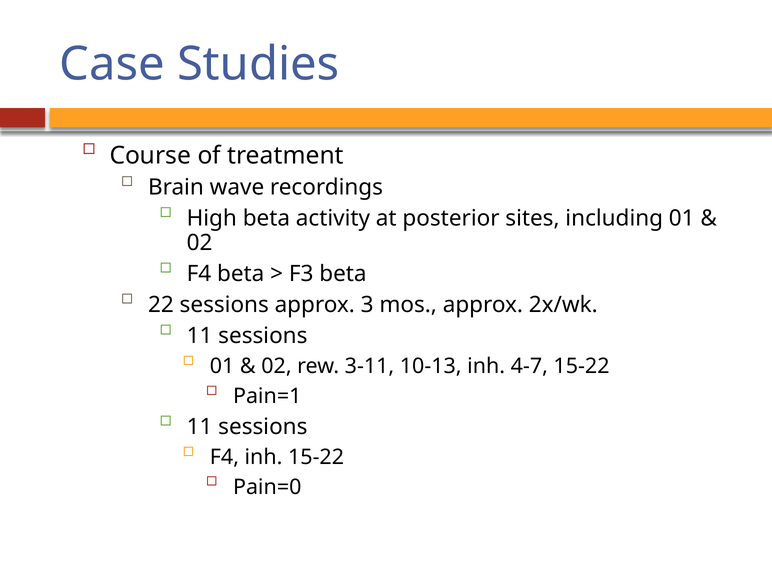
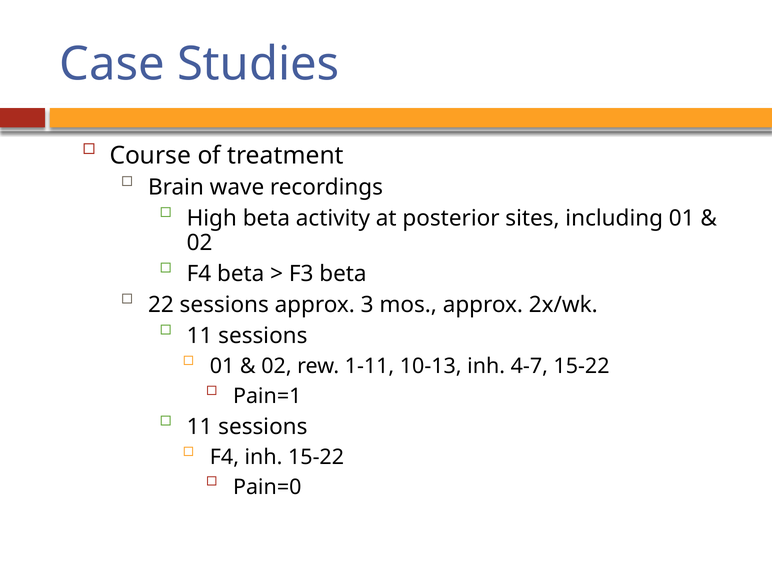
3-11: 3-11 -> 1-11
